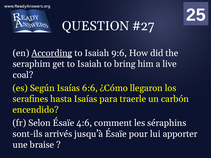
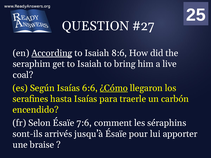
9:6: 9:6 -> 8:6
¿Cómo underline: none -> present
4:6: 4:6 -> 7:6
